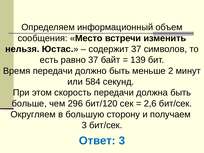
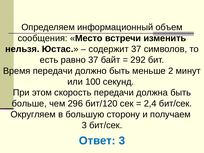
139: 139 -> 292
584: 584 -> 100
2,6: 2,6 -> 2,4
